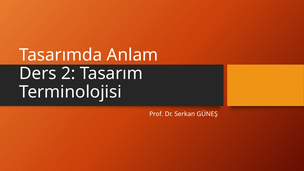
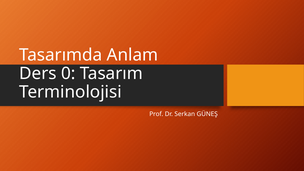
2: 2 -> 0
